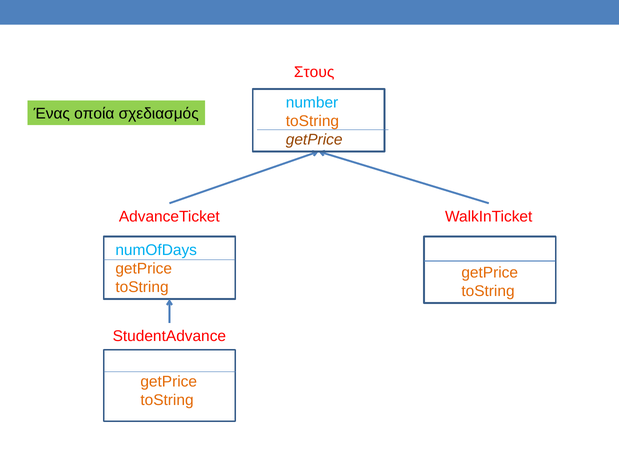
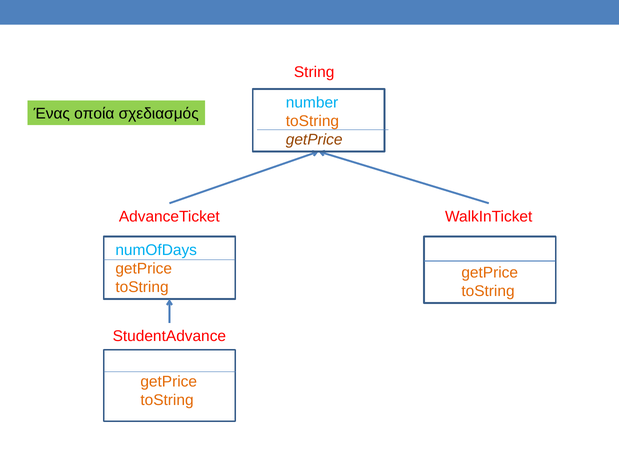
Στους: Στους -> String
